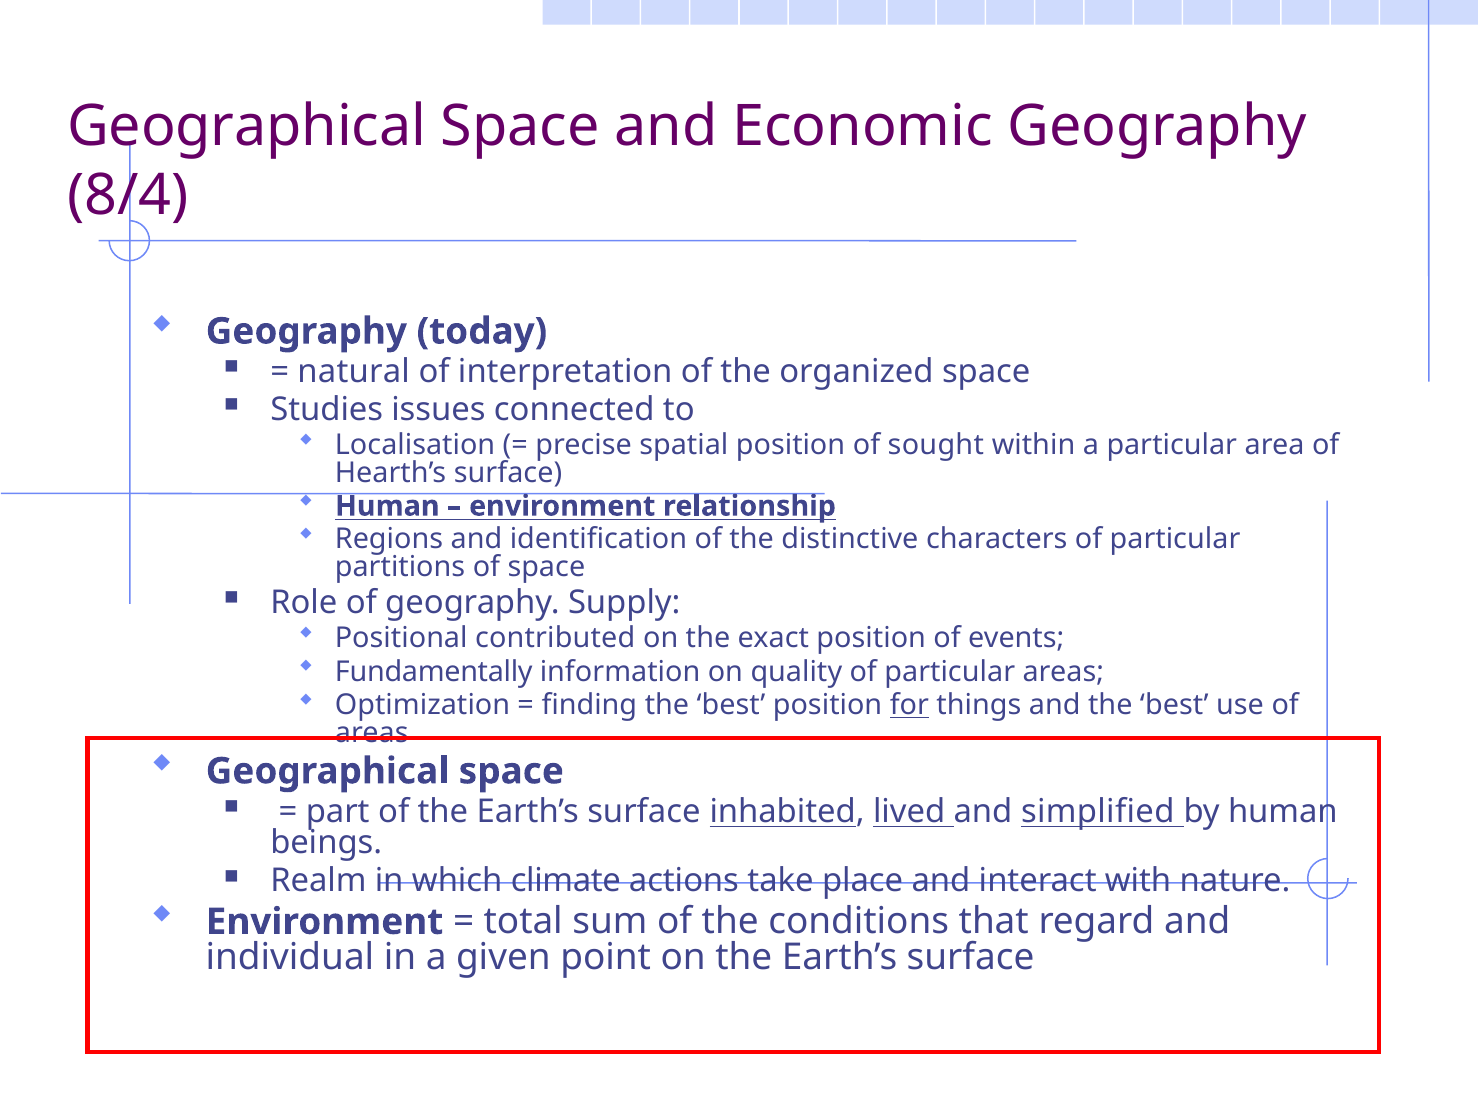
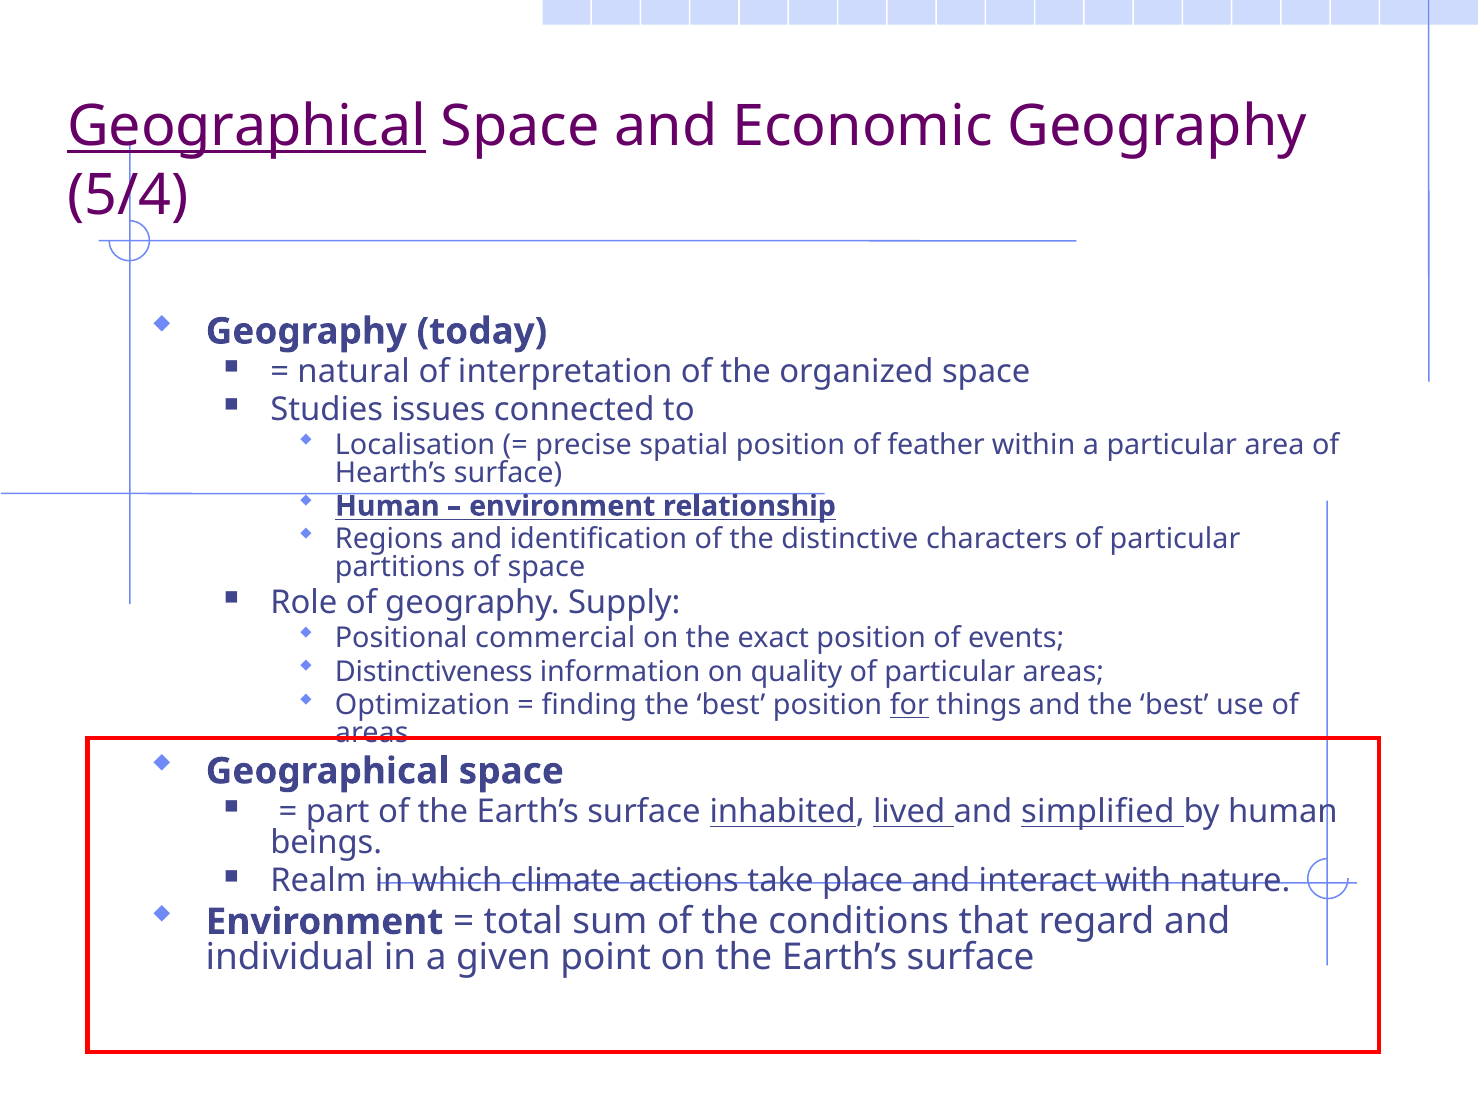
Geographical at (247, 127) underline: none -> present
8/4: 8/4 -> 5/4
sought: sought -> feather
contributed: contributed -> commercial
Fundamentally: Fundamentally -> Distinctiveness
